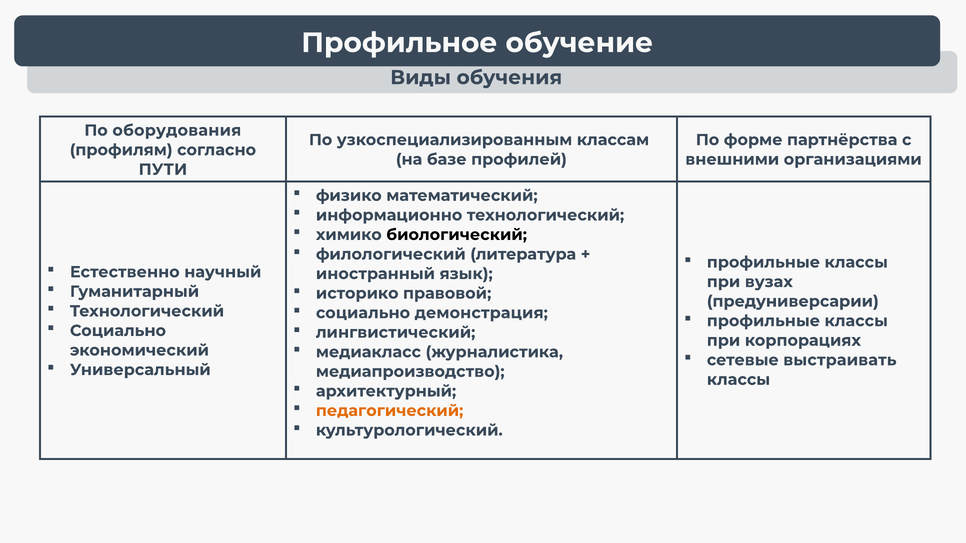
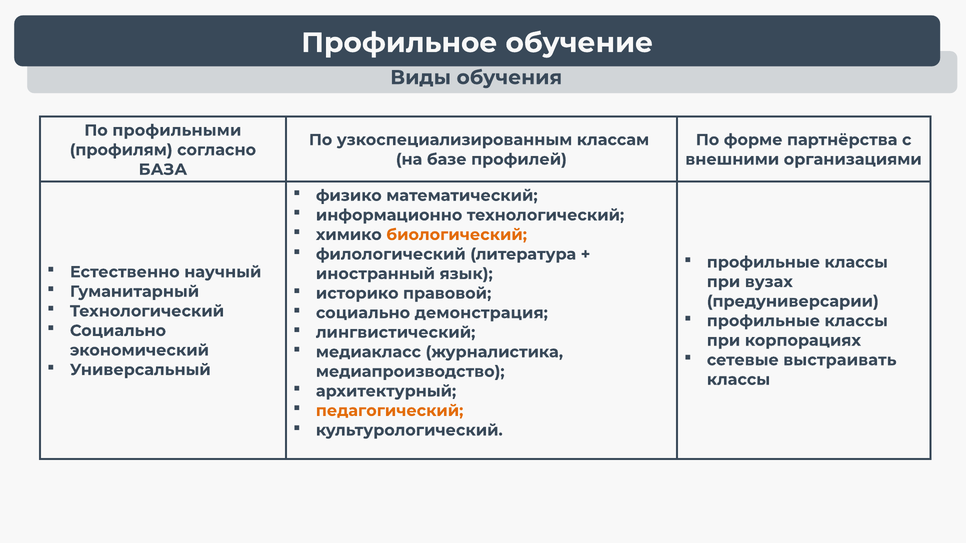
оборудования: оборудования -> профильными
ПУТИ: ПУТИ -> БАЗА
биологический colour: black -> orange
